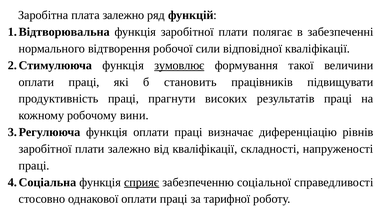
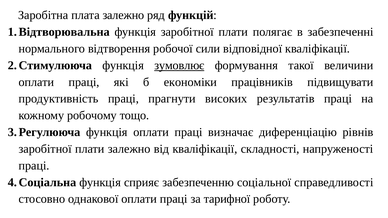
становить: становить -> економіки
вини: вини -> тощо
сприяє underline: present -> none
